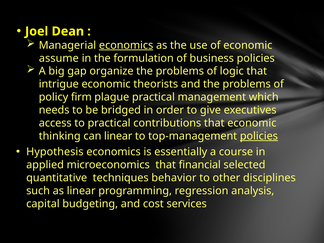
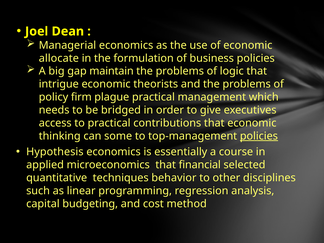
economics at (126, 45) underline: present -> none
assume: assume -> allocate
organize: organize -> maintain
can linear: linear -> some
services: services -> method
